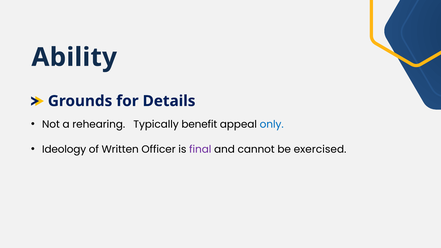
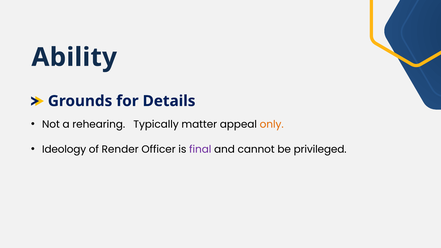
benefit: benefit -> matter
only colour: blue -> orange
Written: Written -> Render
exercised: exercised -> privileged
